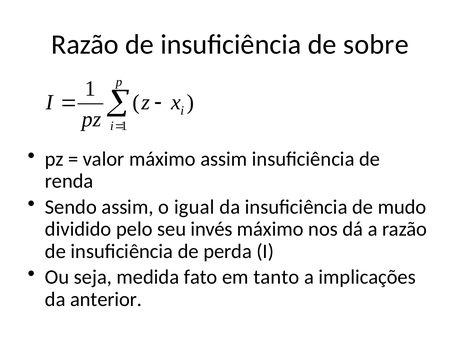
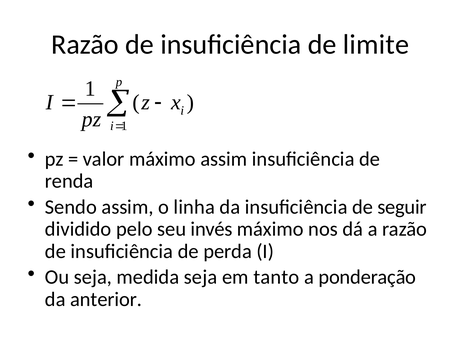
sobre: sobre -> limite
igual: igual -> linha
mudo: mudo -> seguir
medida fato: fato -> seja
implicações: implicações -> ponderação
